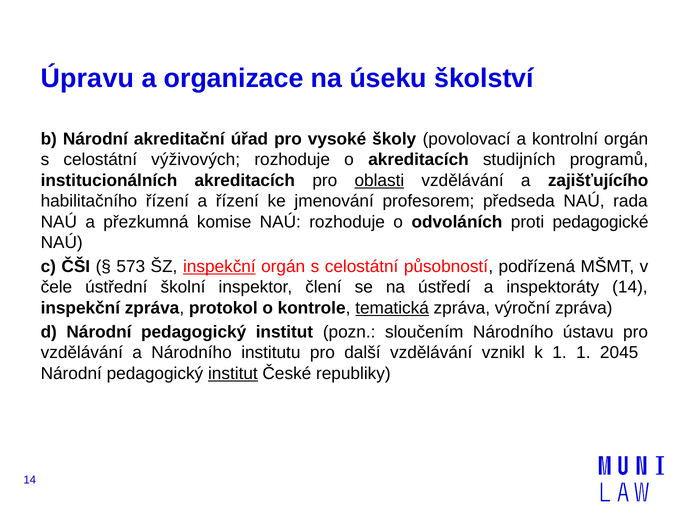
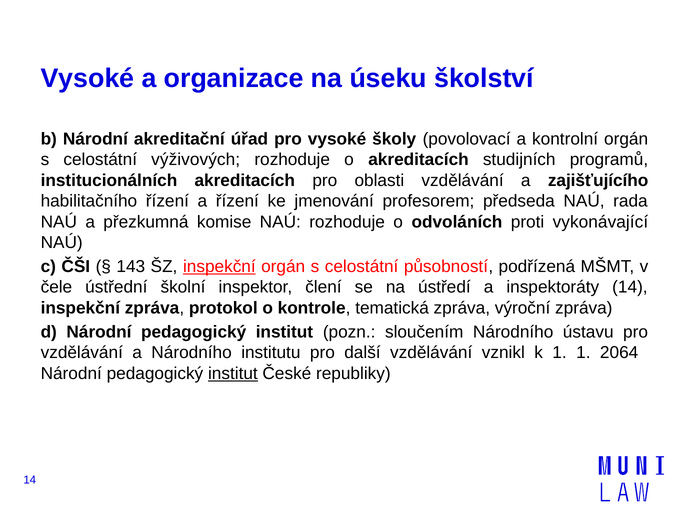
Úpravu at (87, 78): Úpravu -> Vysoké
oblasti underline: present -> none
pedagogické: pedagogické -> vykonávající
573: 573 -> 143
tematická underline: present -> none
2045: 2045 -> 2064
